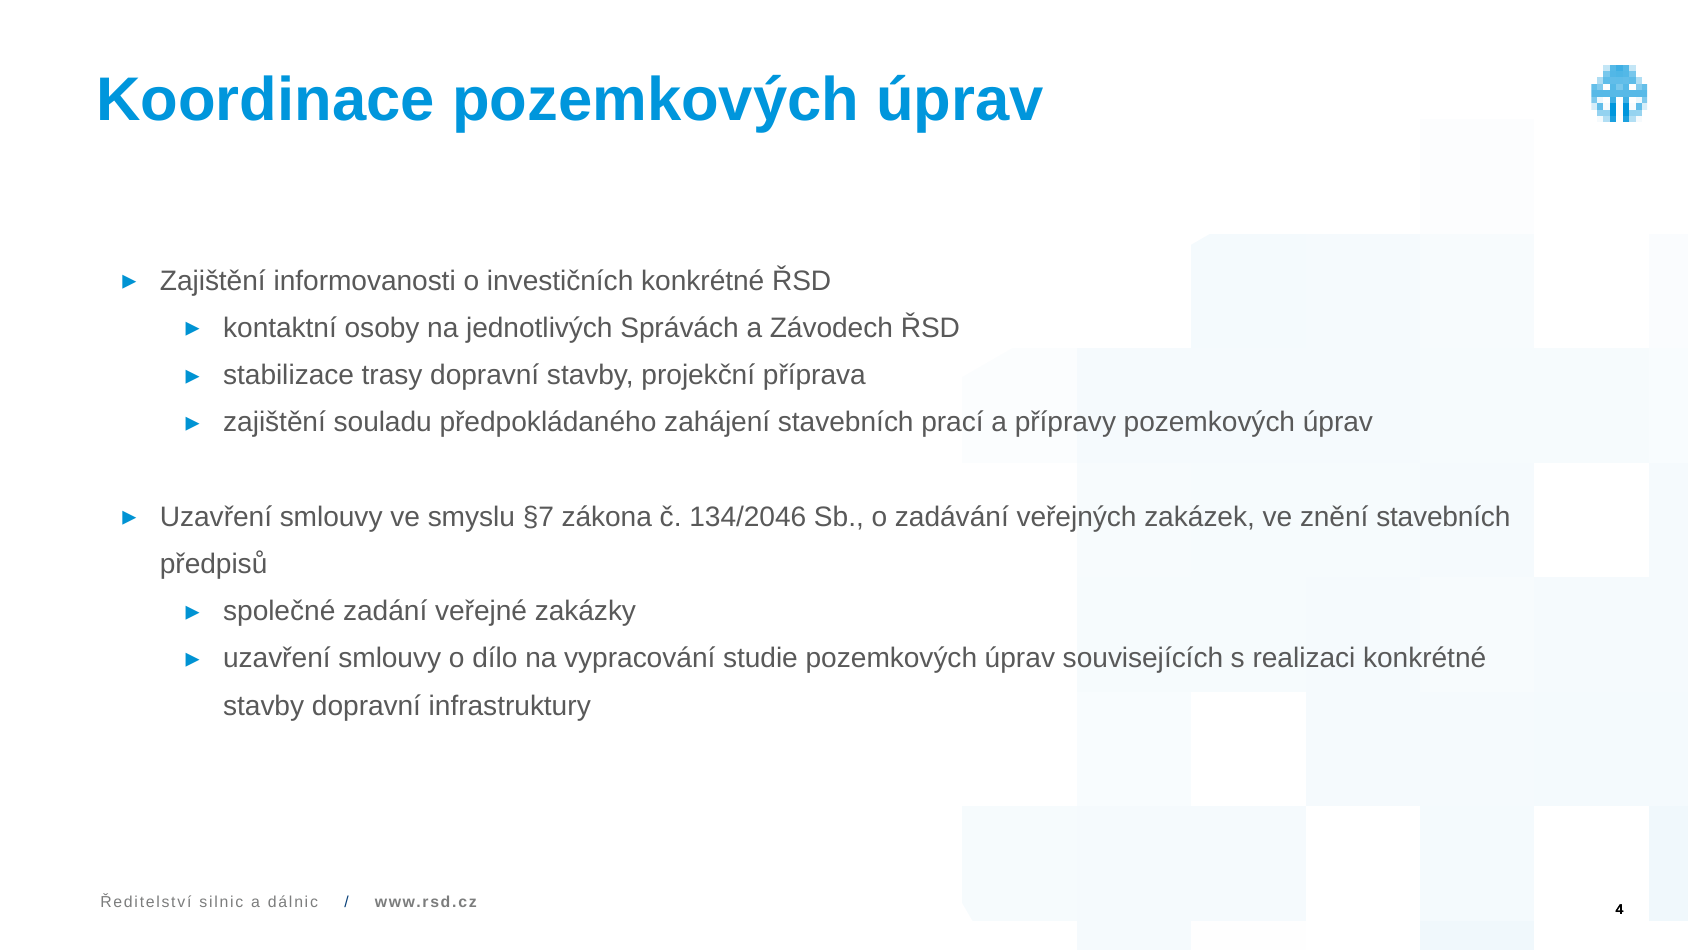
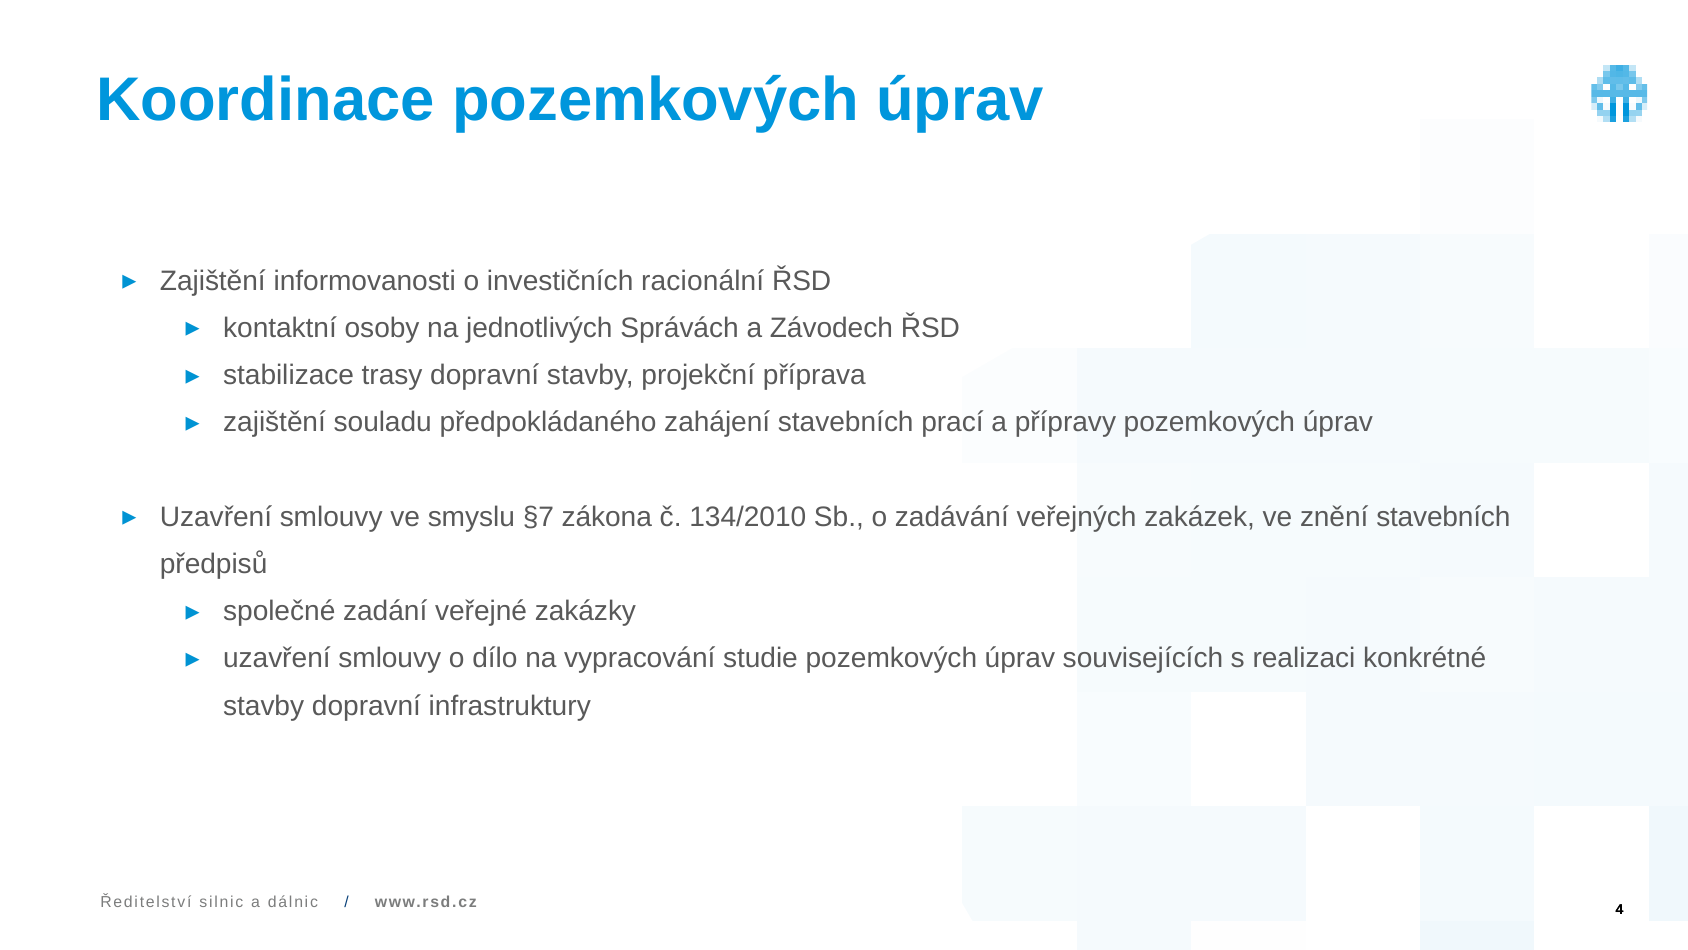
investičních konkrétné: konkrétné -> racionální
134/2046: 134/2046 -> 134/2010
